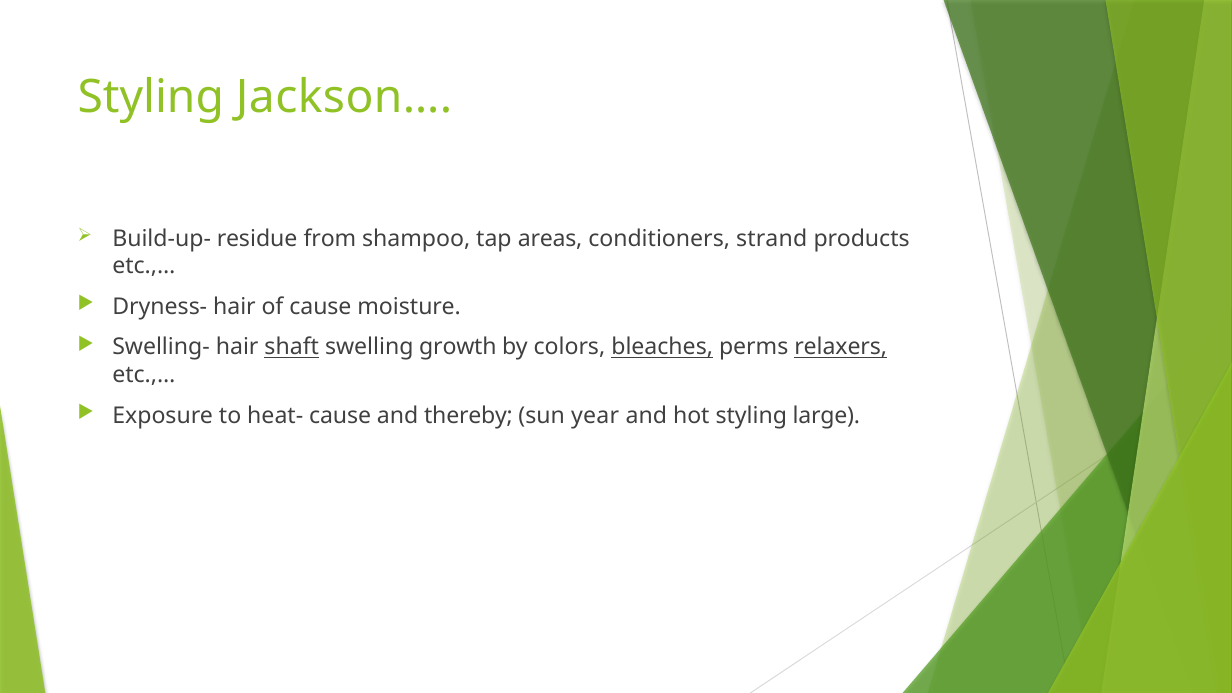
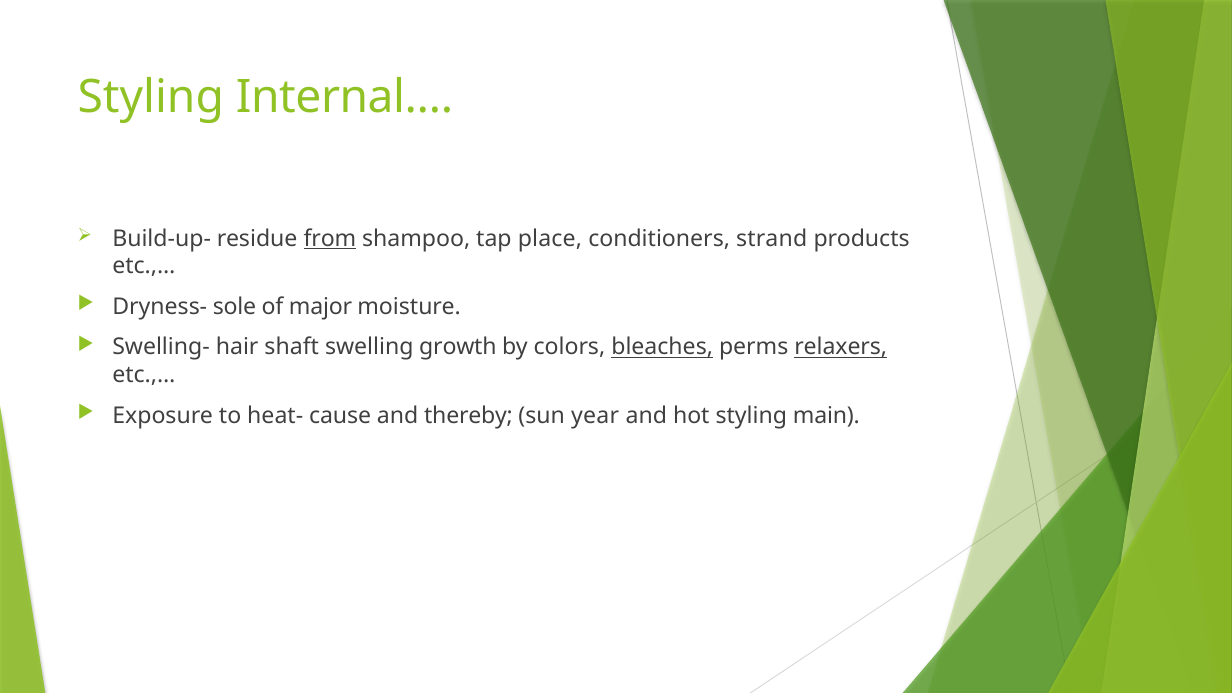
Jackson…: Jackson… -> Internal…
from underline: none -> present
areas: areas -> place
Dryness- hair: hair -> sole
of cause: cause -> major
shaft underline: present -> none
large: large -> main
